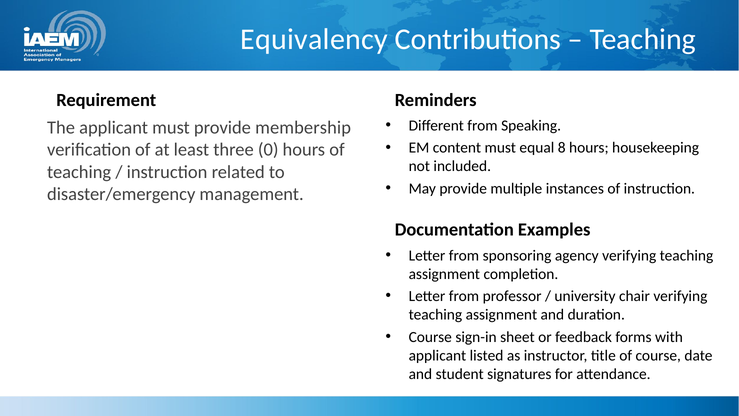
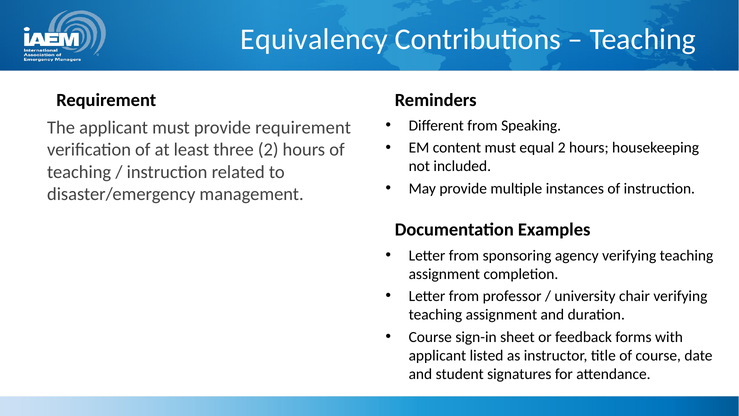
provide membership: membership -> requirement
equal 8: 8 -> 2
three 0: 0 -> 2
